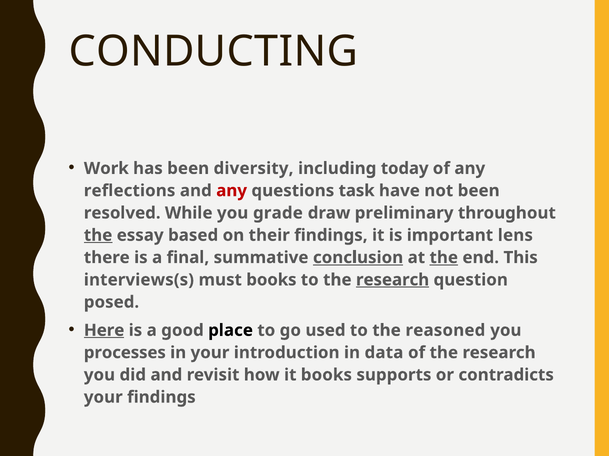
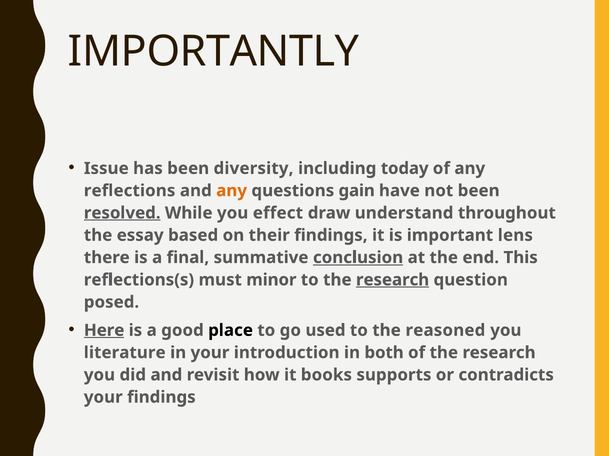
CONDUCTING: CONDUCTING -> IMPORTANTLY
Work: Work -> Issue
any at (232, 191) colour: red -> orange
task: task -> gain
resolved underline: none -> present
grade: grade -> effect
preliminary: preliminary -> understand
the at (98, 236) underline: present -> none
the at (444, 258) underline: present -> none
interviews(s: interviews(s -> reflections(s
must books: books -> minor
processes: processes -> literature
data: data -> both
